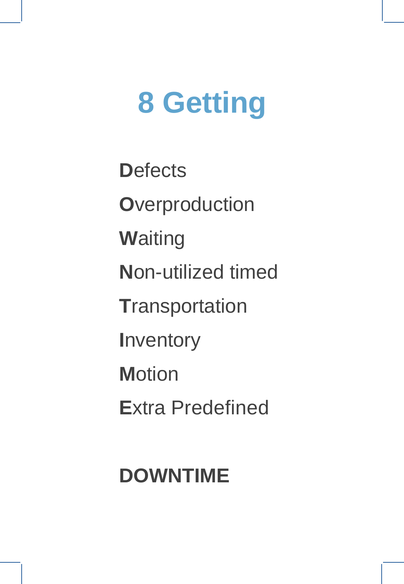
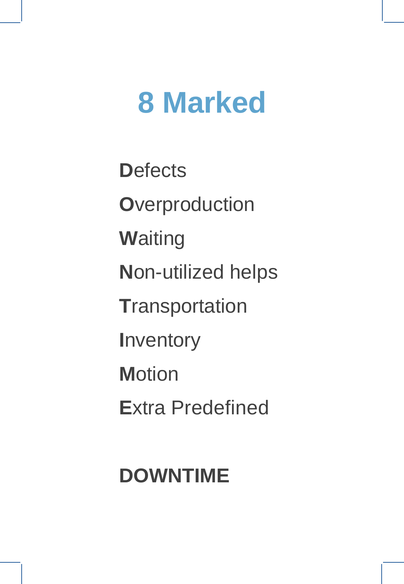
Getting: Getting -> Marked
timed: timed -> helps
